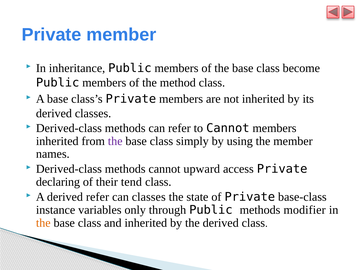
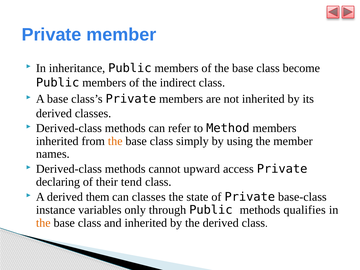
method: method -> indirect
to Cannot: Cannot -> Method
the at (115, 141) colour: purple -> orange
derived refer: refer -> them
modifier: modifier -> qualifies
